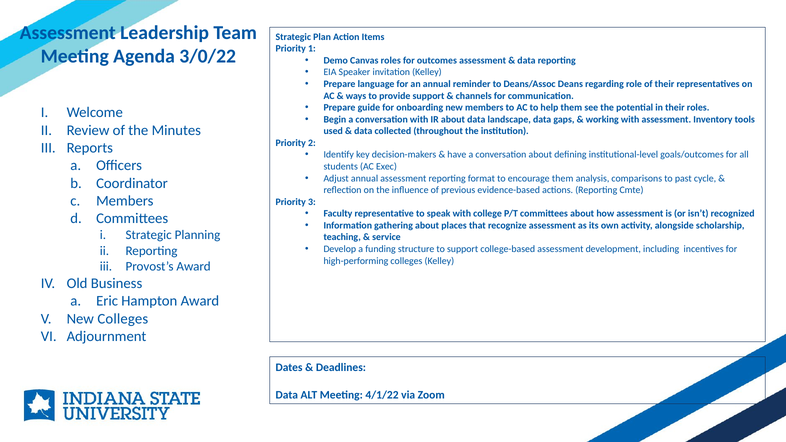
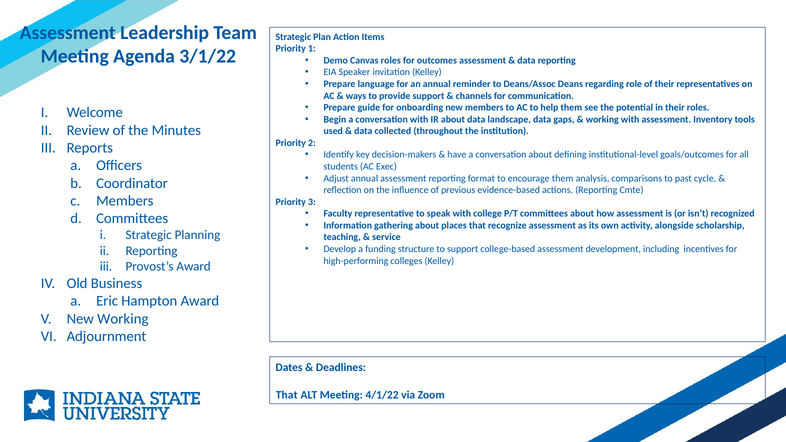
3/0/22: 3/0/22 -> 3/1/22
New Colleges: Colleges -> Working
Data at (287, 395): Data -> That
